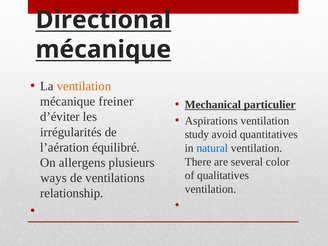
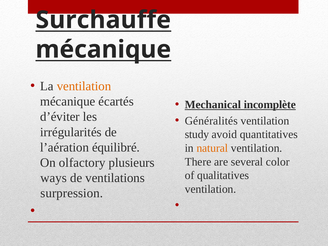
Directional: Directional -> Surchauffe
freiner: freiner -> écartés
particulier: particulier -> incomplète
Aspirations: Aspirations -> Généralités
natural colour: blue -> orange
allergens: allergens -> olfactory
relationship: relationship -> surpression
